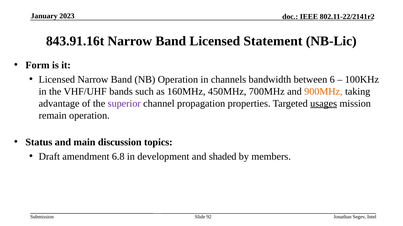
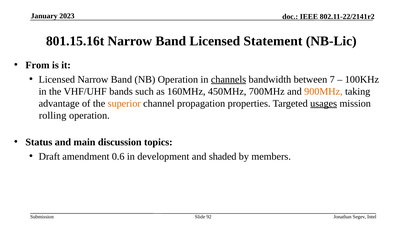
843.91.16t: 843.91.16t -> 801.15.16t
Form: Form -> From
channels underline: none -> present
6: 6 -> 7
superior colour: purple -> orange
remain: remain -> rolling
6.8: 6.8 -> 0.6
